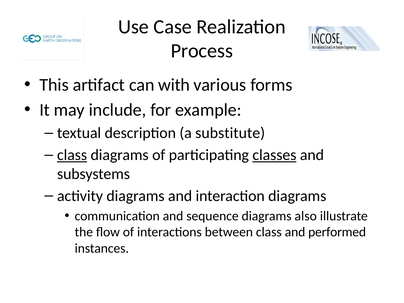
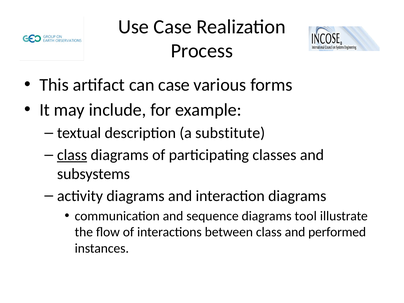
can with: with -> case
classes underline: present -> none
also: also -> tool
